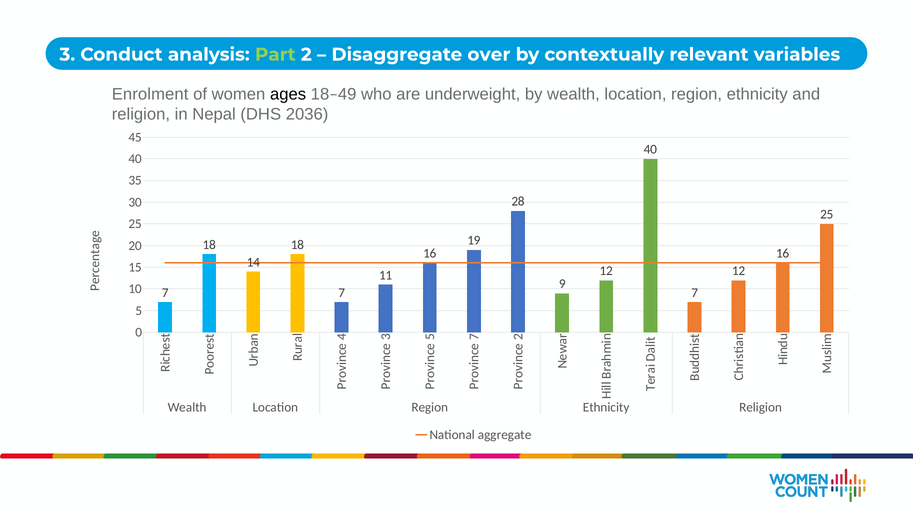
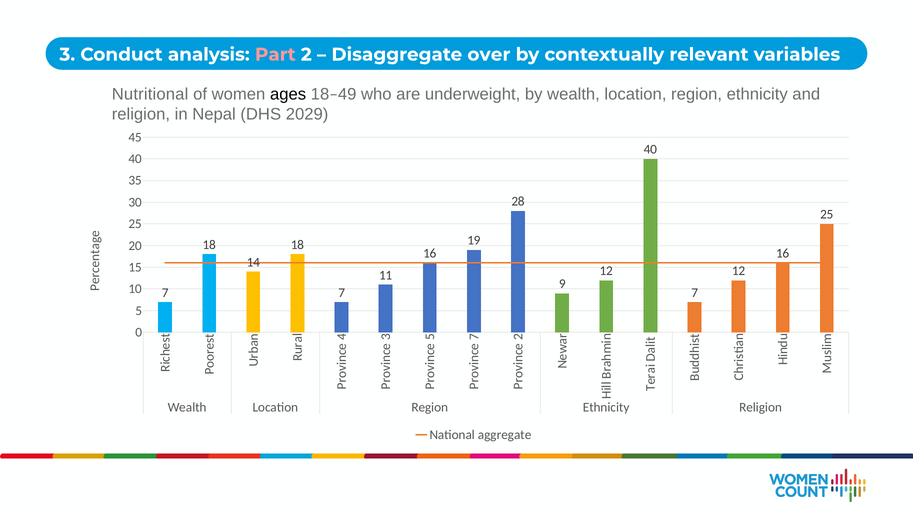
Part colour: light green -> pink
Enrolment: Enrolment -> Nutritional
2036: 2036 -> 2029
